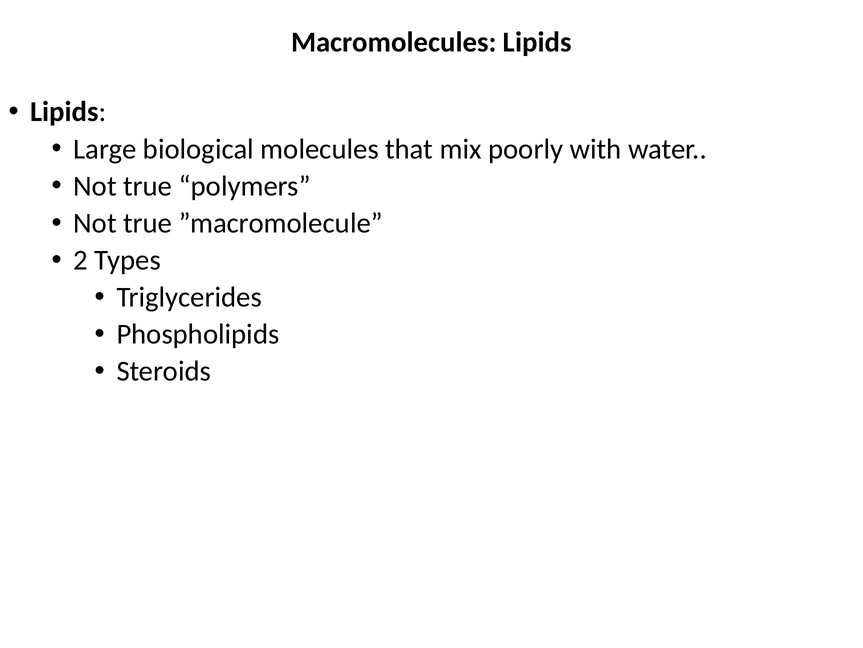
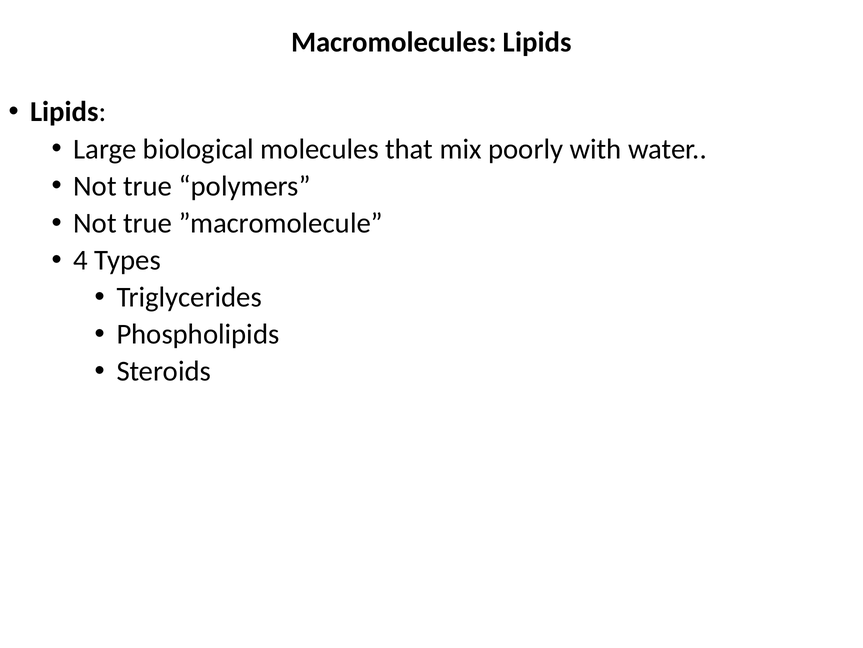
2: 2 -> 4
